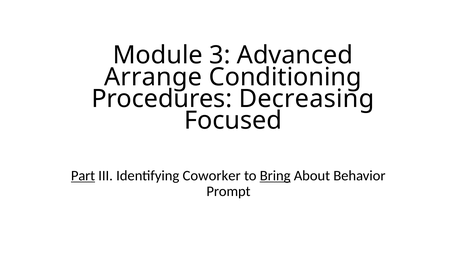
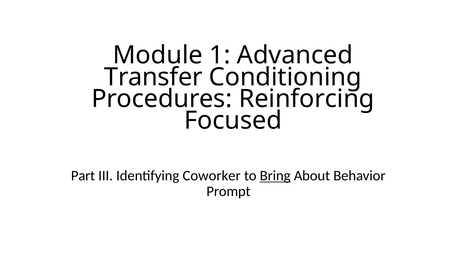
3: 3 -> 1
Arrange: Arrange -> Transfer
Decreasing: Decreasing -> Reinforcing
Part underline: present -> none
